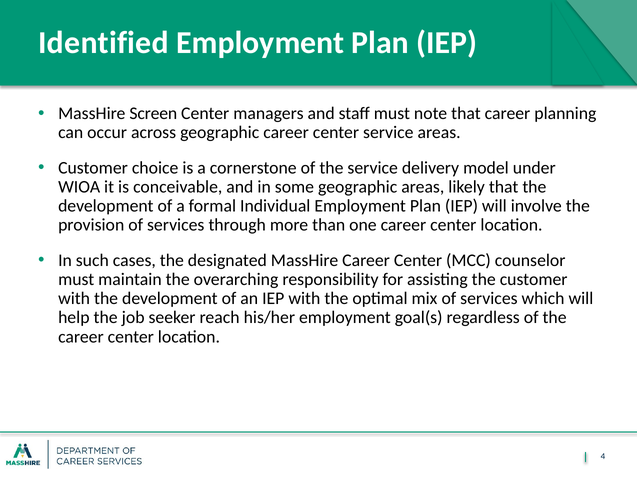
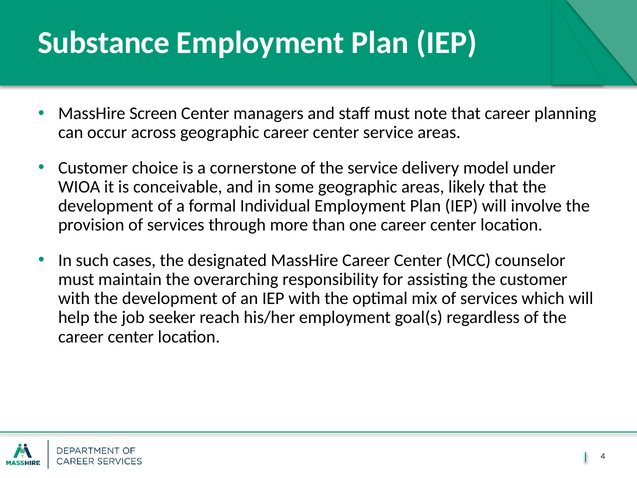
Identified: Identified -> Substance
